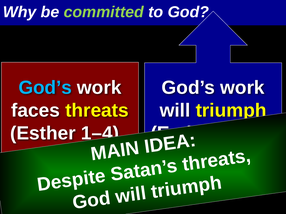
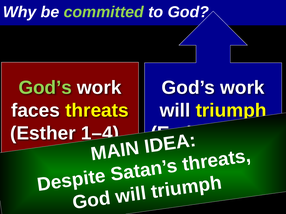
God’s at (45, 88) colour: light blue -> light green
